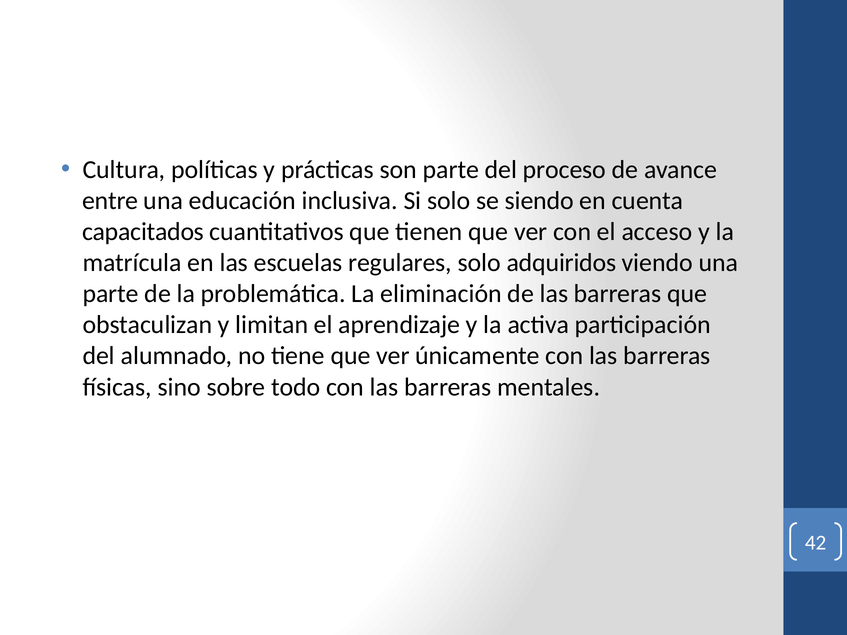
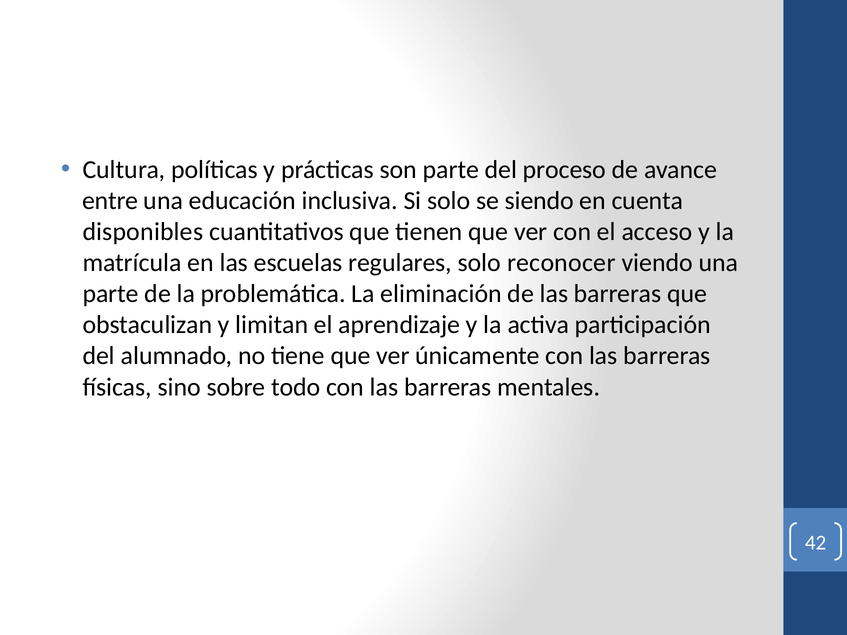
capacitados: capacitados -> disponibles
adquiridos: adquiridos -> reconocer
